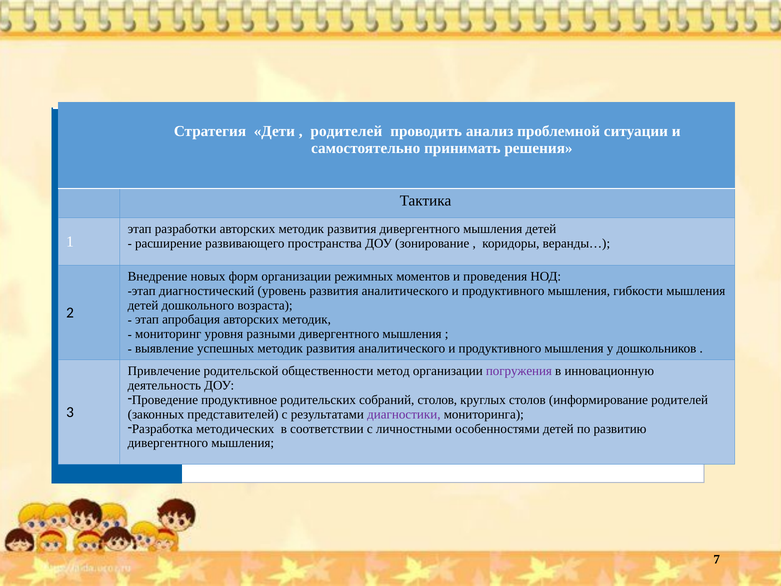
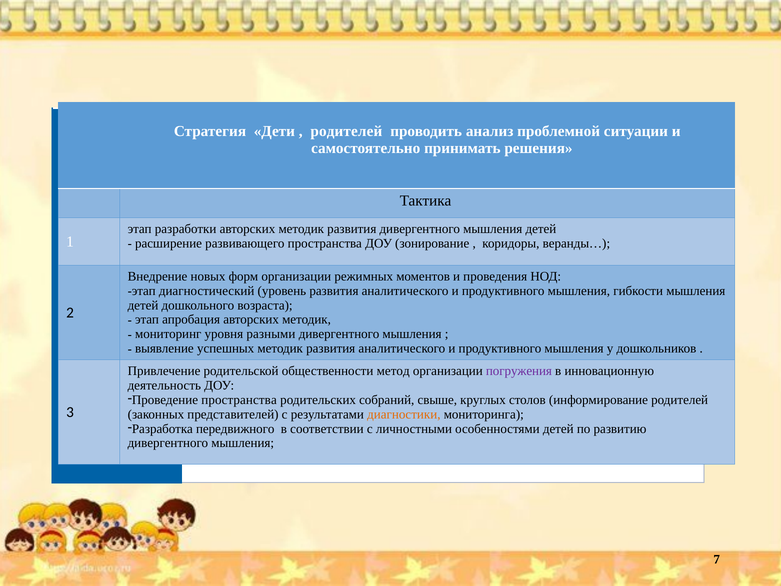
Проведение продуктивное: продуктивное -> пространства
собраний столов: столов -> свыше
диагностики colour: purple -> orange
Разработка методических: методических -> передвижного
